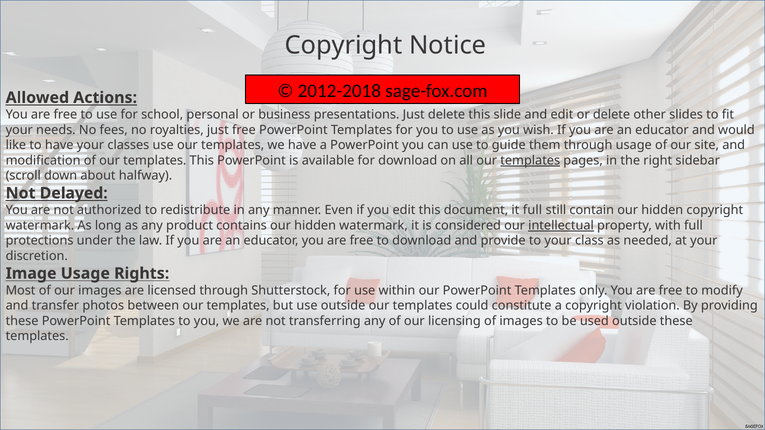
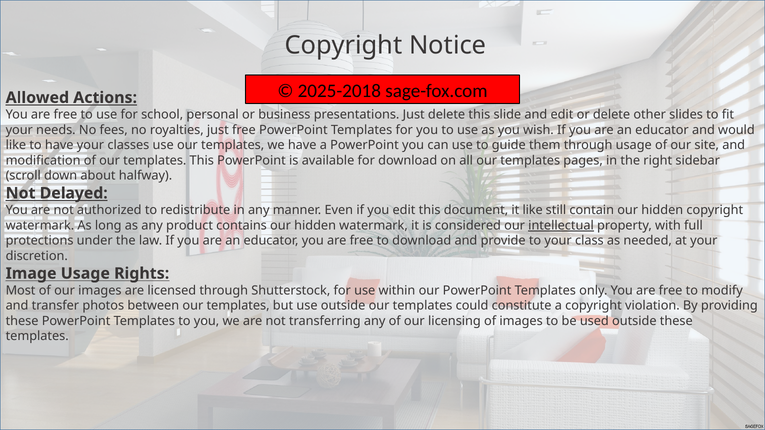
2012-2018: 2012-2018 -> 2025-2018
templates at (530, 161) underline: present -> none
it full: full -> like
